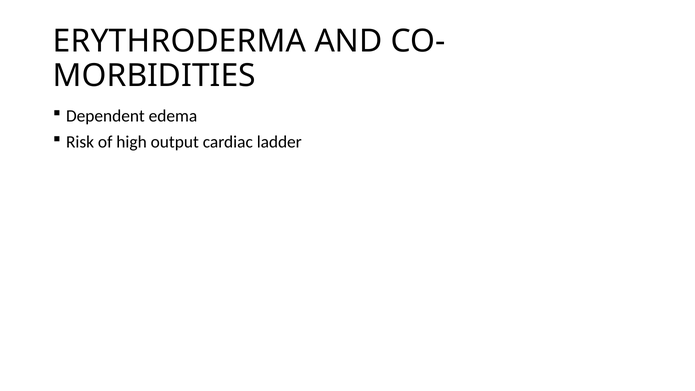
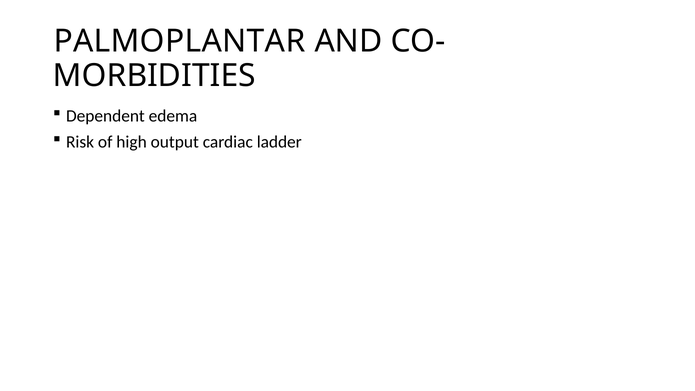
ERYTHRODERMA: ERYTHRODERMA -> PALMOPLANTAR
